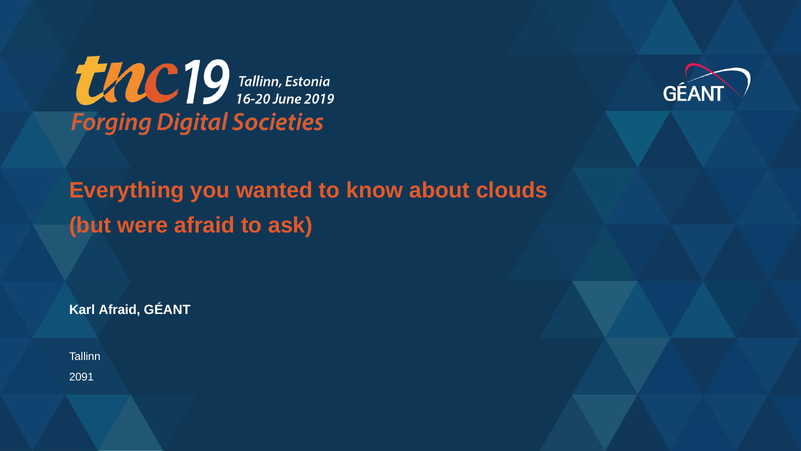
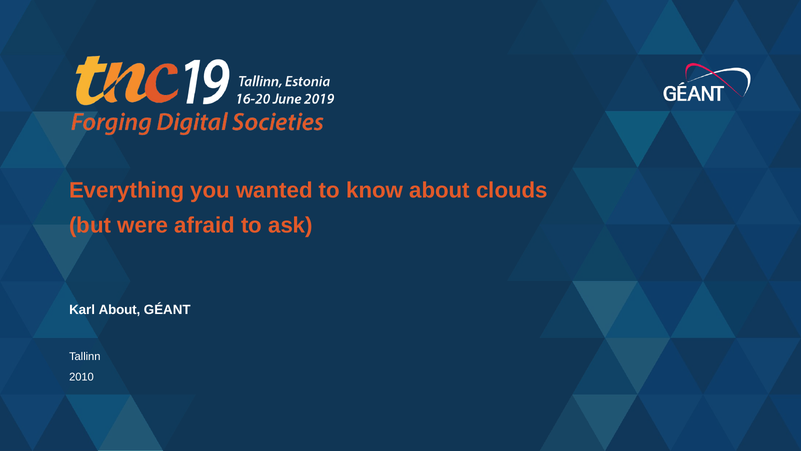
Karl Afraid: Afraid -> About
2091: 2091 -> 2010
